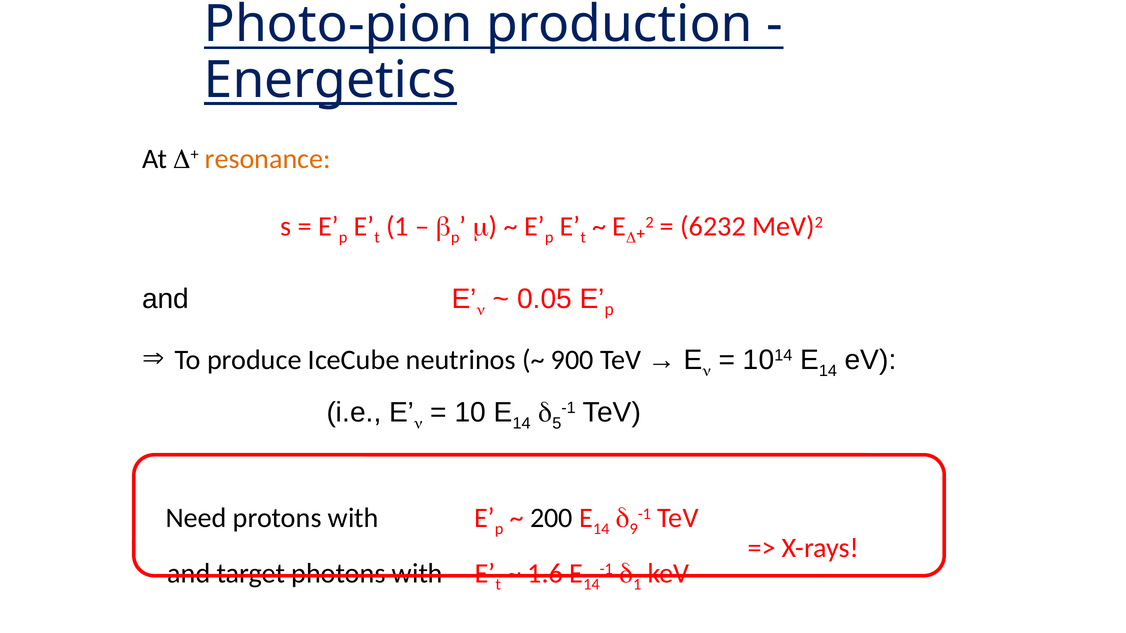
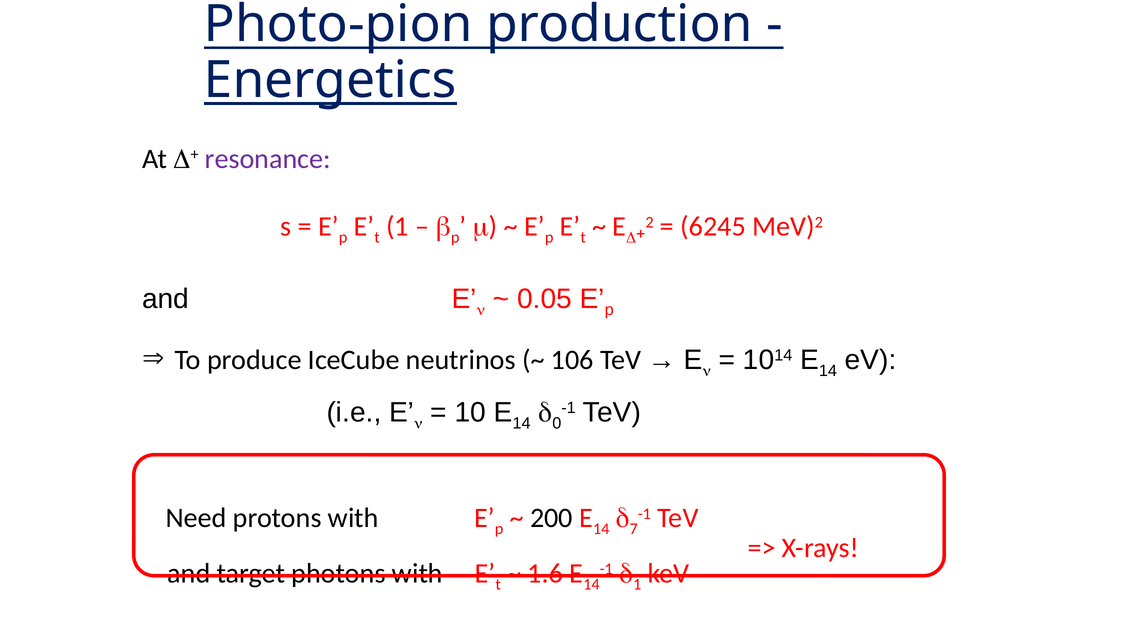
resonance colour: orange -> purple
6232: 6232 -> 6245
900: 900 -> 106
5: 5 -> 0
9: 9 -> 7
